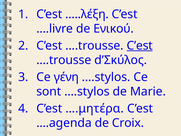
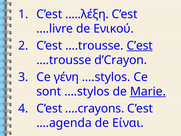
d’Σκύλος: d’Σκύλος -> d’Crayon
Marie underline: none -> present
….μητέρα: ….μητέρα -> ….crayons
Croix: Croix -> Είναι
